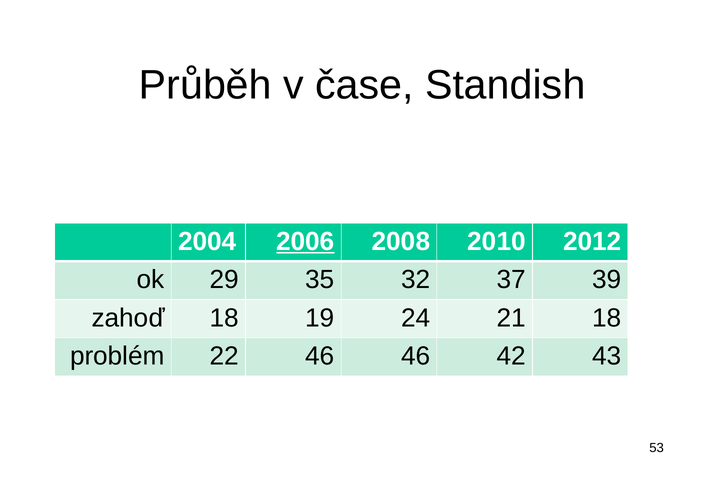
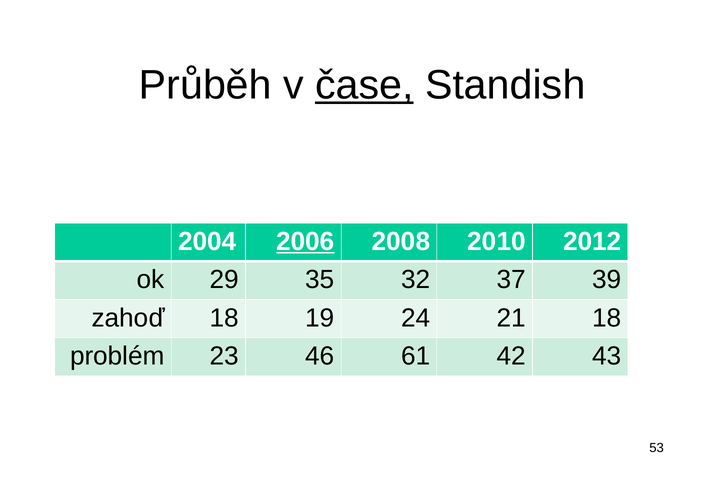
čase underline: none -> present
22: 22 -> 23
46 46: 46 -> 61
